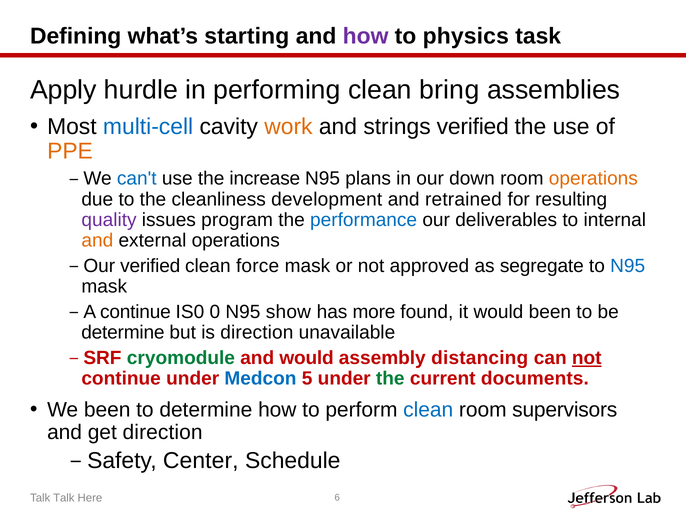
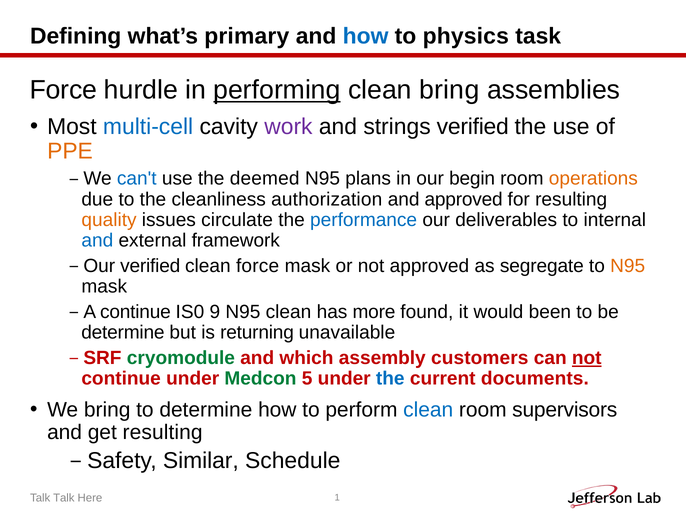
starting: starting -> primary
how at (366, 36) colour: purple -> blue
Apply at (63, 90): Apply -> Force
performing underline: none -> present
work colour: orange -> purple
increase: increase -> deemed
down: down -> begin
development: development -> authorization
and retrained: retrained -> approved
quality colour: purple -> orange
program: program -> circulate
and at (97, 240) colour: orange -> blue
external operations: operations -> framework
N95 at (628, 266) colour: blue -> orange
0: 0 -> 9
N95 show: show -> clean
is direction: direction -> returning
and would: would -> which
distancing: distancing -> customers
Medcon colour: blue -> green
the at (390, 378) colour: green -> blue
We been: been -> bring
get direction: direction -> resulting
Center: Center -> Similar
6: 6 -> 1
